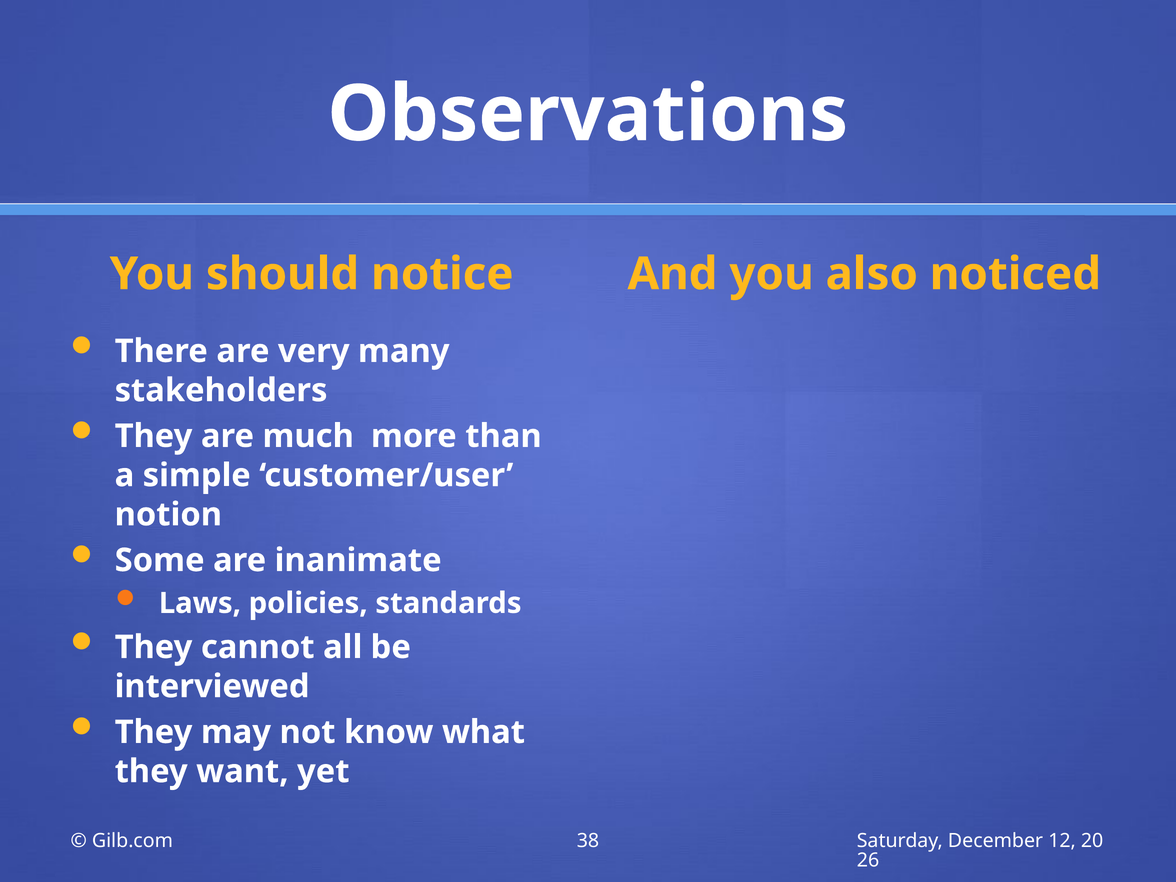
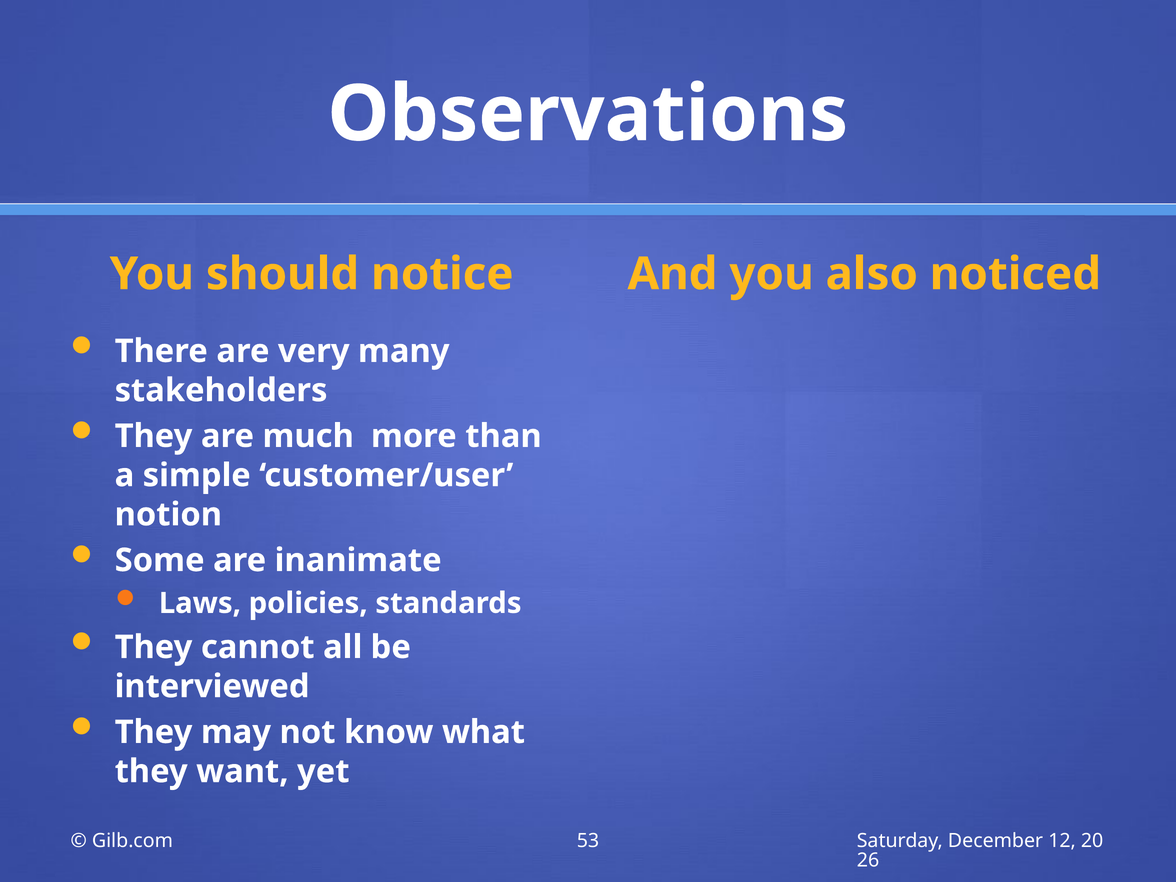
38: 38 -> 53
